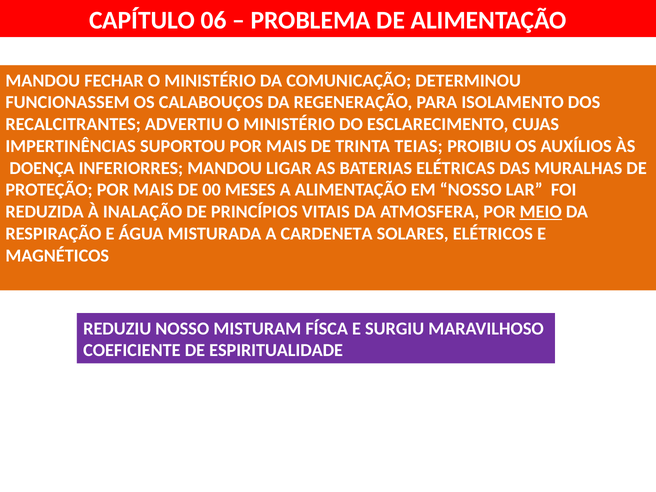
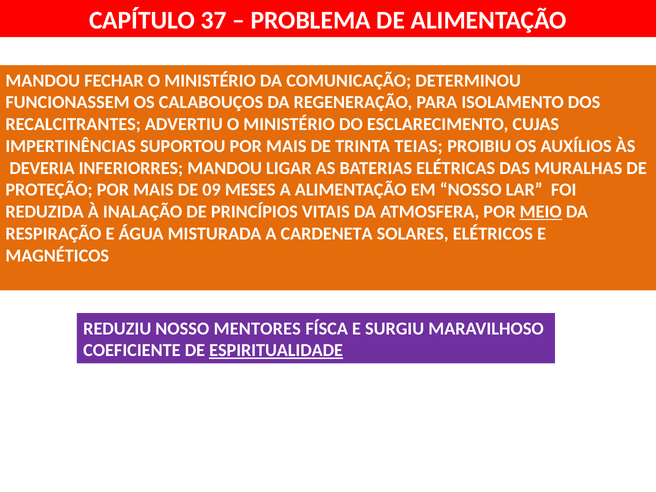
06: 06 -> 37
DOENÇA: DOENÇA -> DEVERIA
00: 00 -> 09
MISTURAM: MISTURAM -> MENTORES
ESPIRITUALIDADE underline: none -> present
